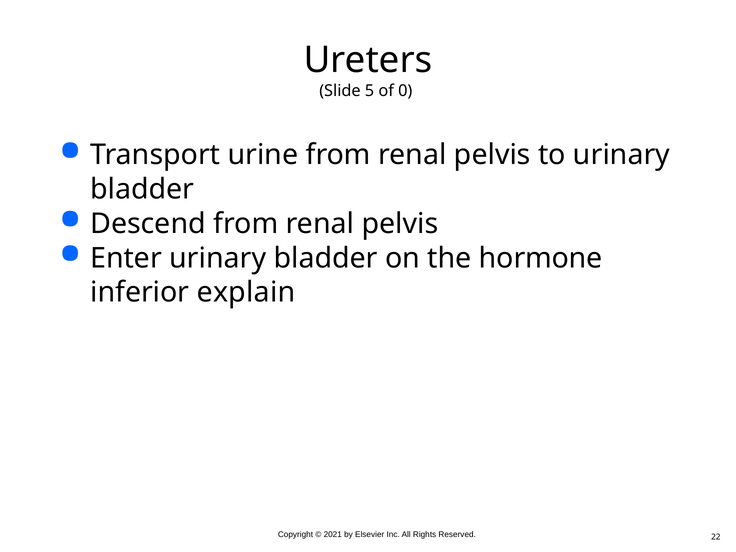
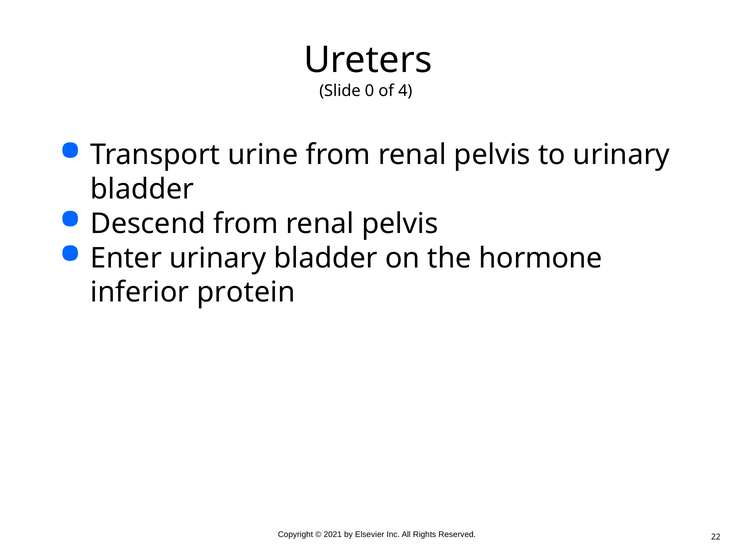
5: 5 -> 0
0: 0 -> 4
explain: explain -> protein
